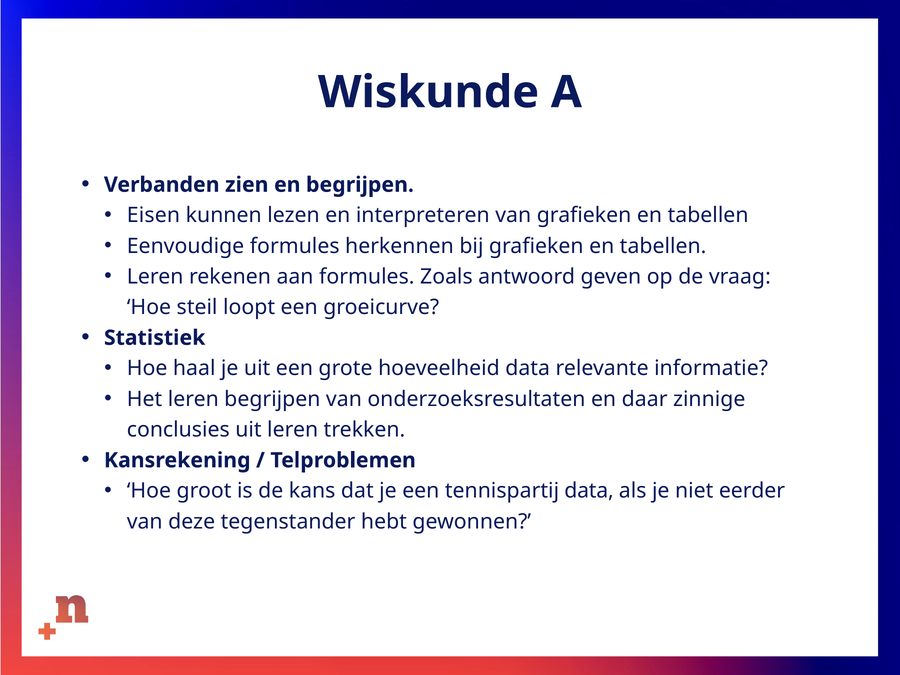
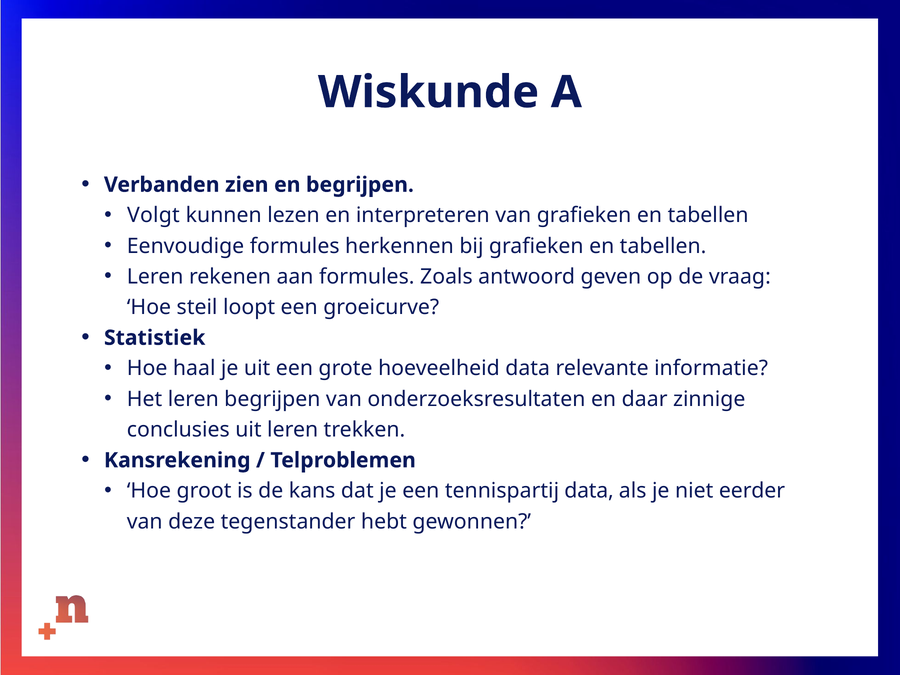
Eisen: Eisen -> Volgt
